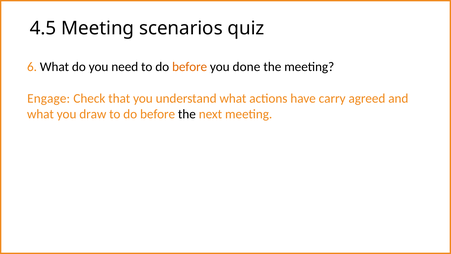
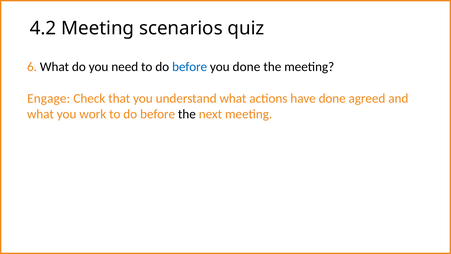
4.5: 4.5 -> 4.2
before at (190, 67) colour: orange -> blue
have carry: carry -> done
draw: draw -> work
